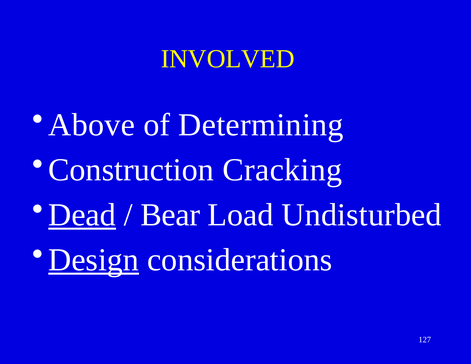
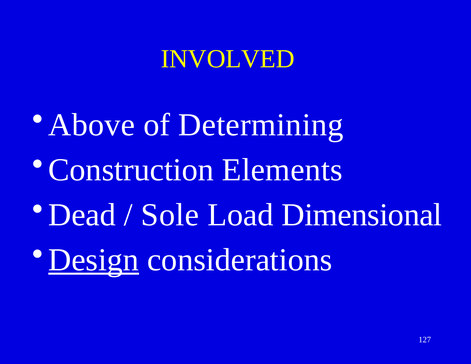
Cracking: Cracking -> Elements
Dead underline: present -> none
Bear: Bear -> Sole
Undisturbed: Undisturbed -> Dimensional
